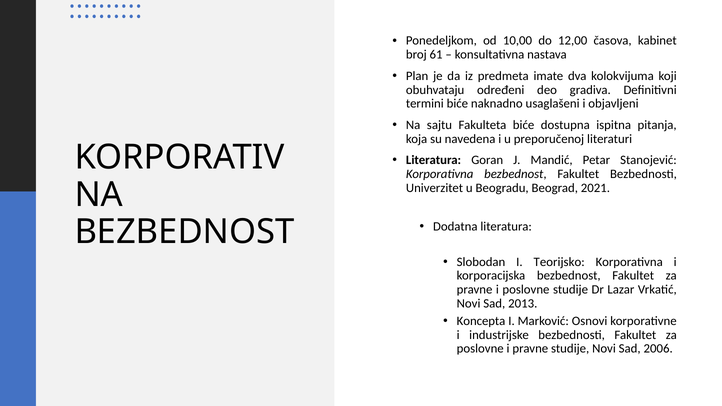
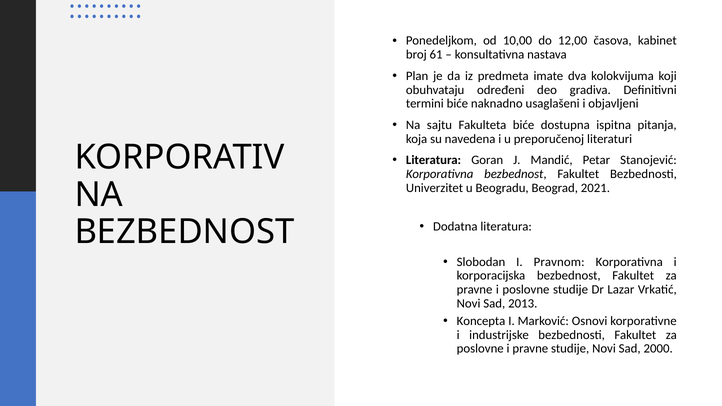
Teorijsko: Teorijsko -> Pravnom
2006: 2006 -> 2000
